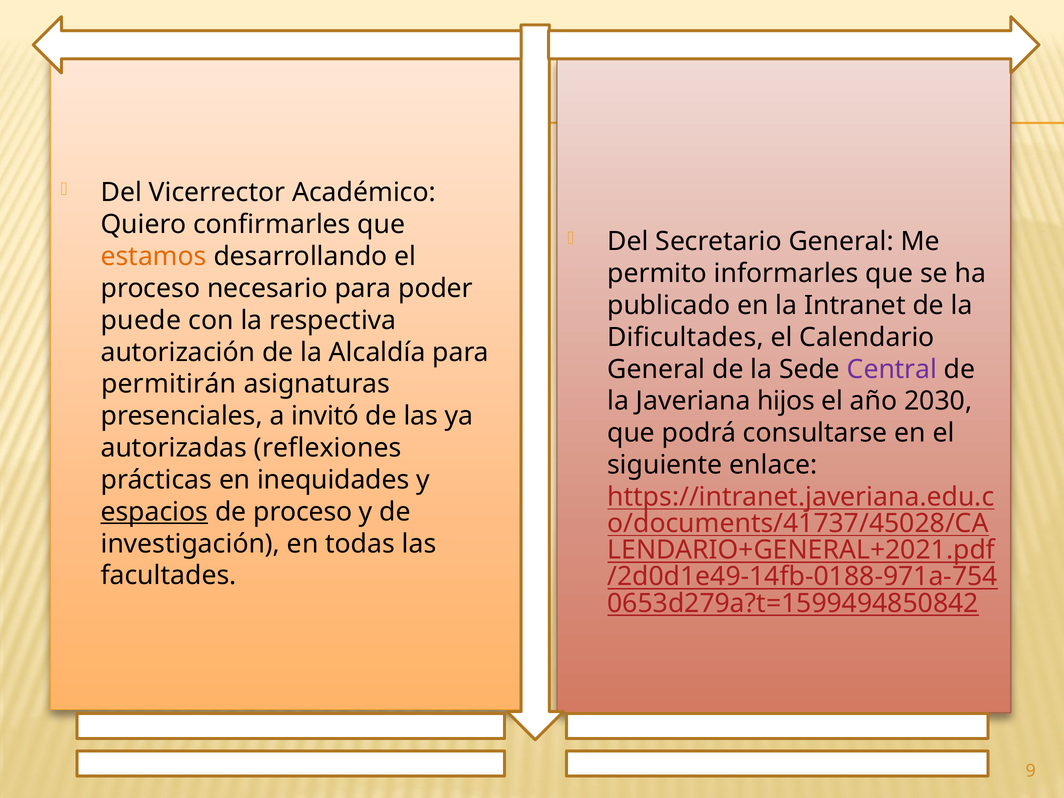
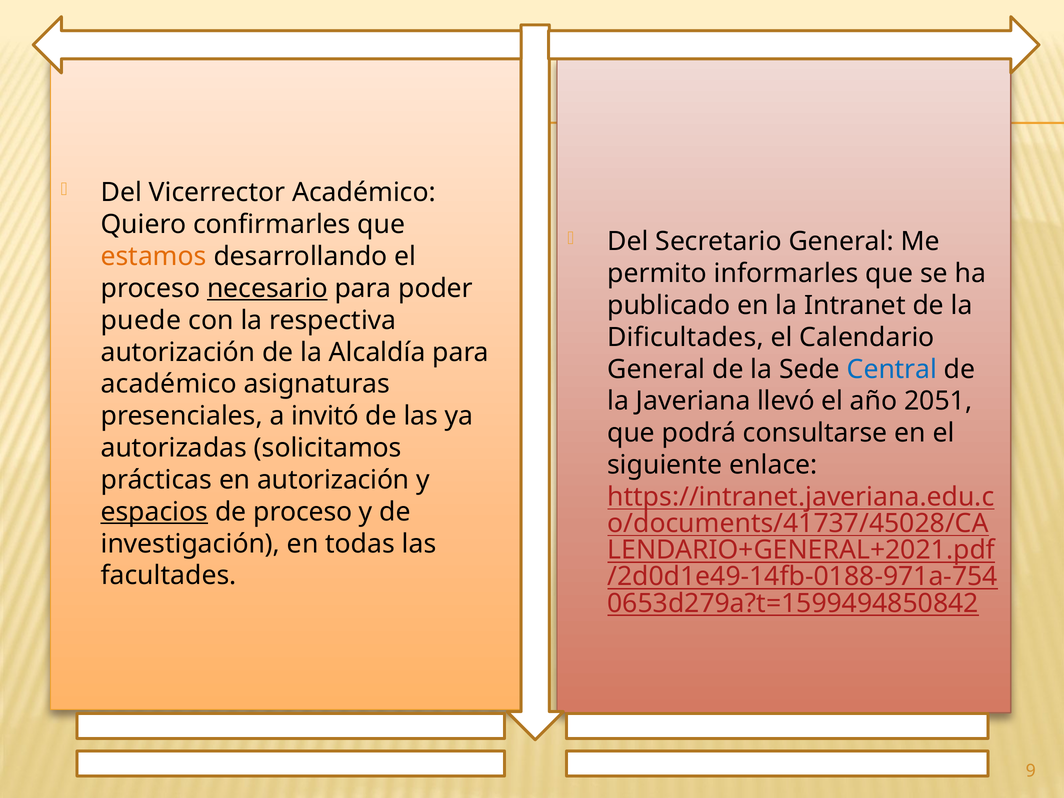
necesario underline: none -> present
Central colour: purple -> blue
permitirán at (169, 384): permitirán -> académico
hijos: hijos -> llevó
2030: 2030 -> 2051
reflexiones: reflexiones -> solicitamos
en inequidades: inequidades -> autorización
